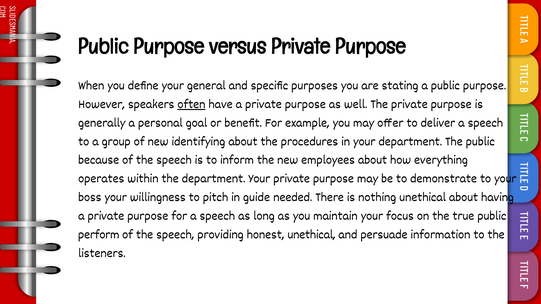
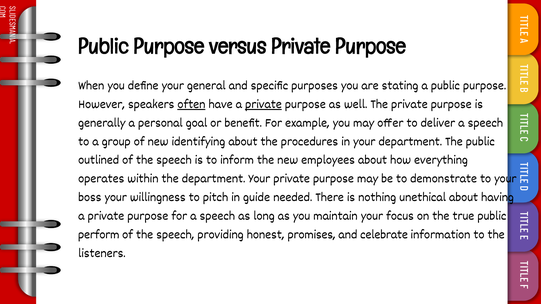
private at (263, 104) underline: none -> present
because: because -> outlined
honest unethical: unethical -> promises
persuade: persuade -> celebrate
